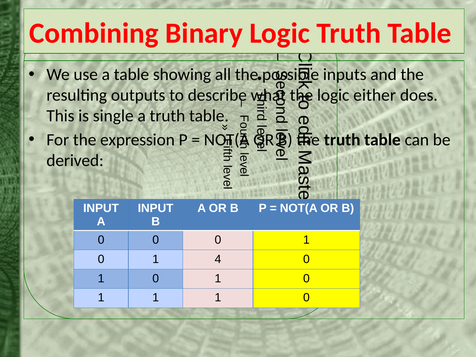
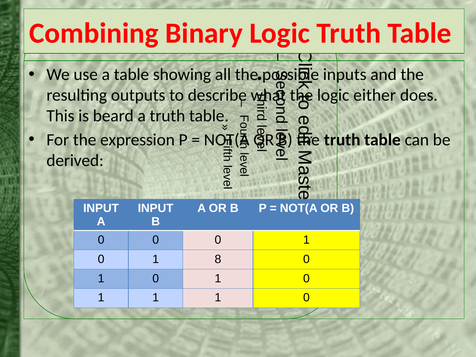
single: single -> beard
4: 4 -> 8
